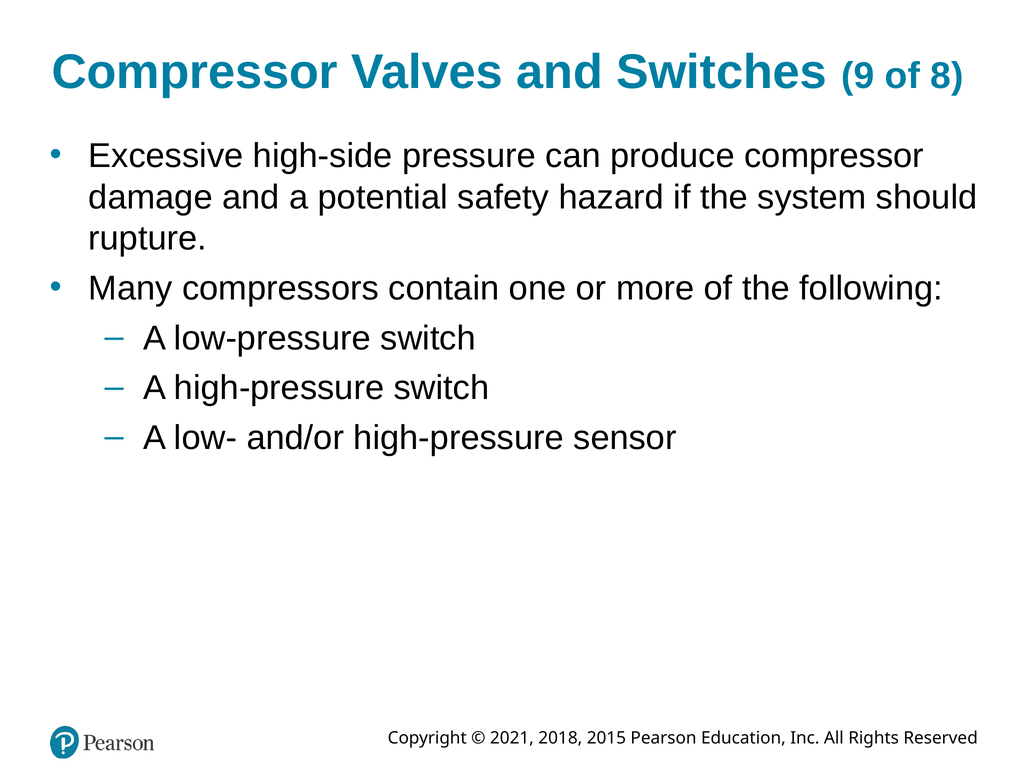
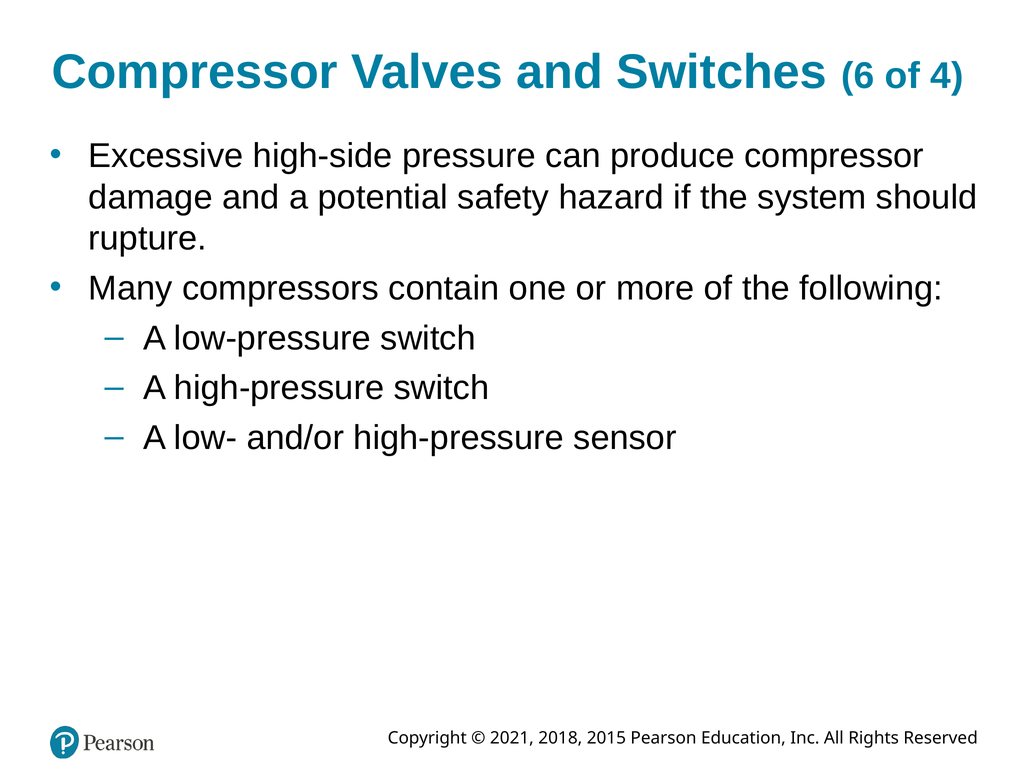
9: 9 -> 6
8: 8 -> 4
